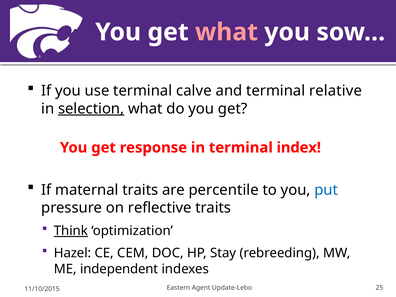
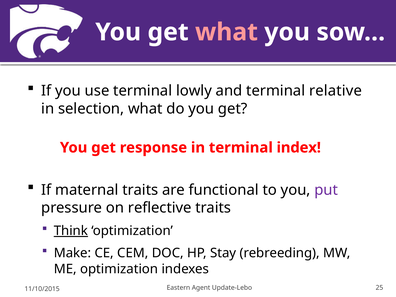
calve: calve -> lowly
selection underline: present -> none
percentile: percentile -> functional
put colour: blue -> purple
Hazel: Hazel -> Make
ME independent: independent -> optimization
